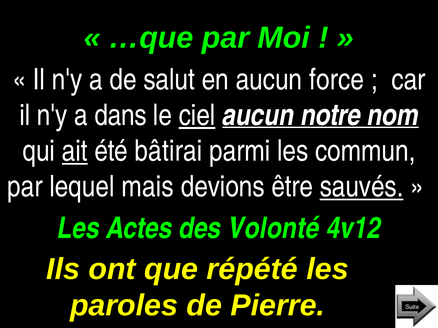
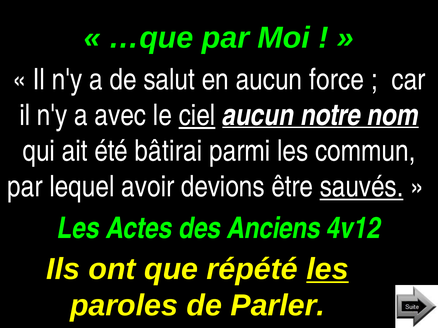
dans: dans -> avec
ait underline: present -> none
mais: mais -> avoir
Volonté: Volonté -> Anciens
les at (327, 270) underline: none -> present
Pierre: Pierre -> Parler
